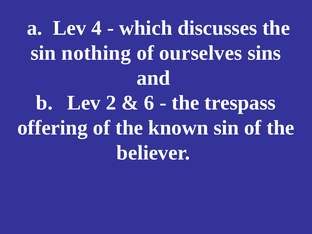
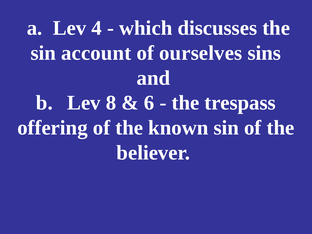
nothing: nothing -> account
2: 2 -> 8
